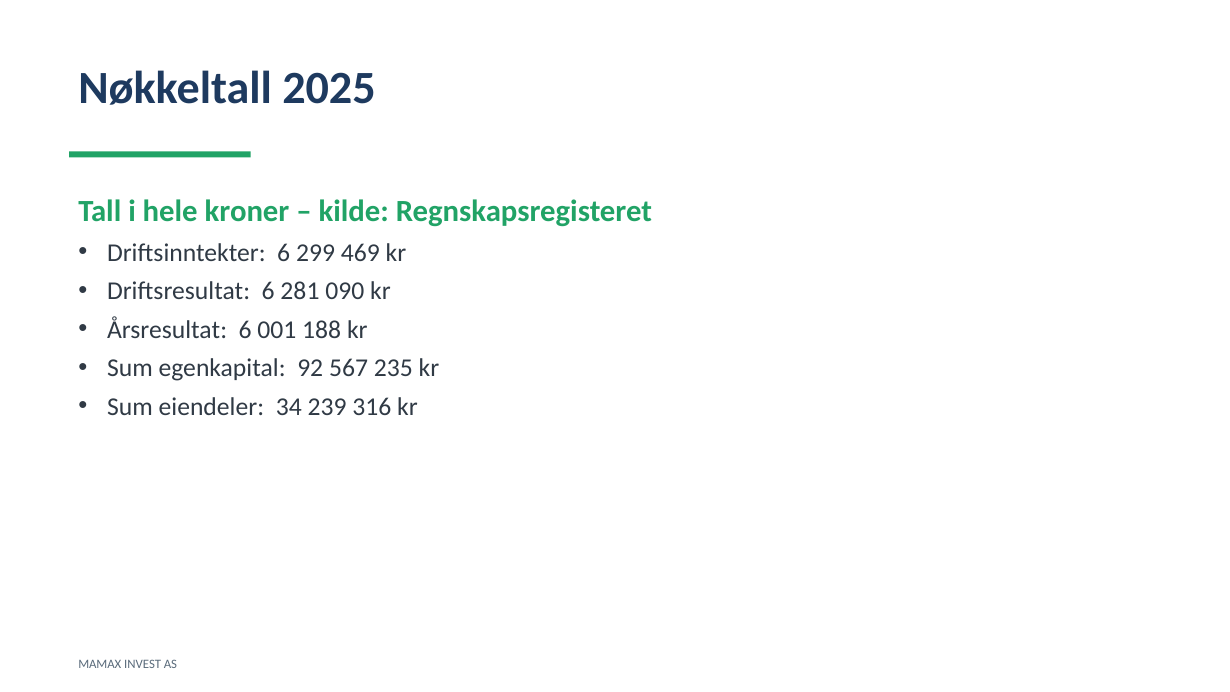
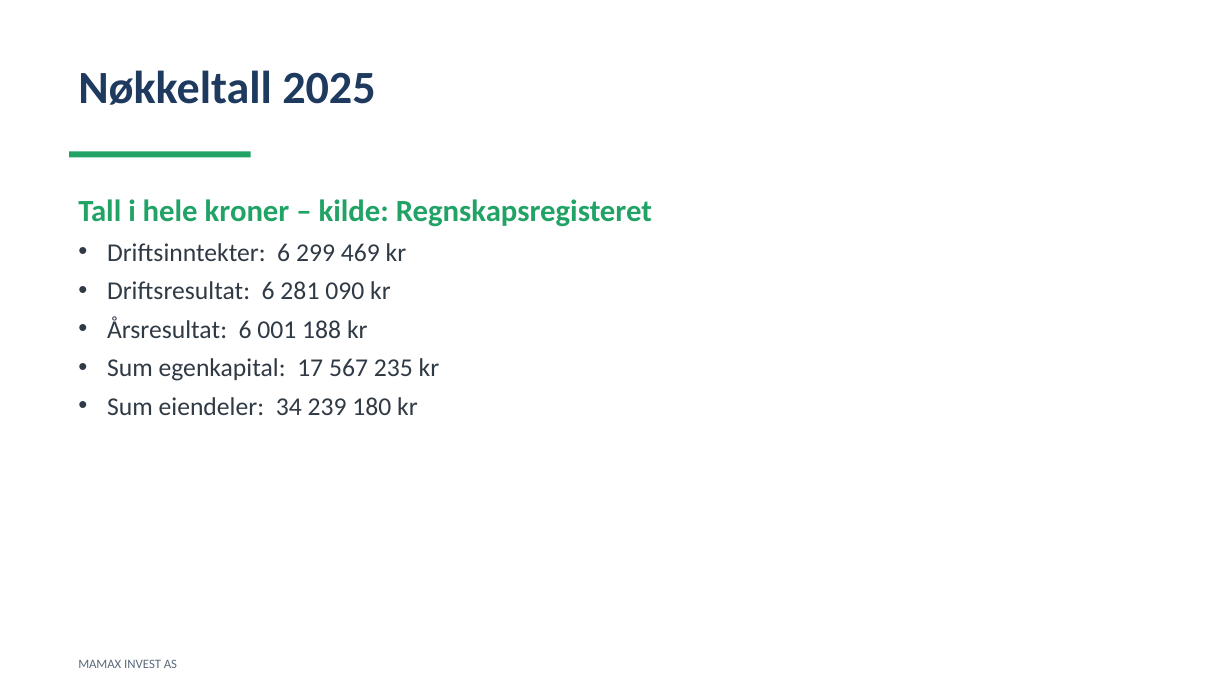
92: 92 -> 17
316: 316 -> 180
